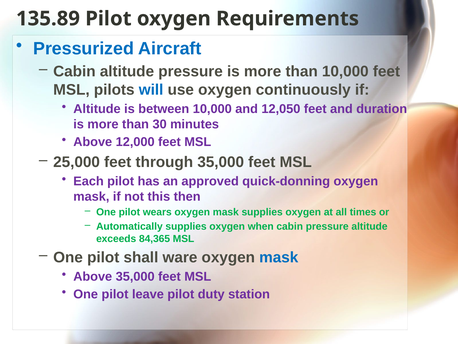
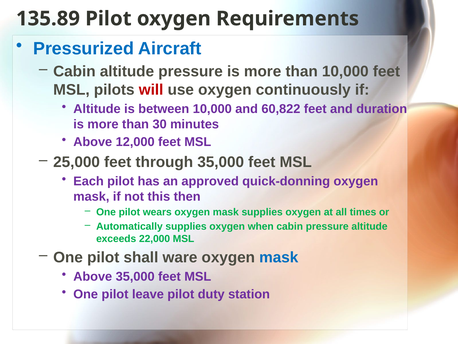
will colour: blue -> red
12,050: 12,050 -> 60,822
84,365: 84,365 -> 22,000
